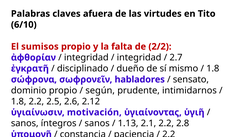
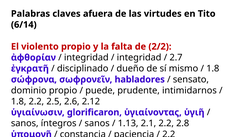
6/10: 6/10 -> 6/14
sumisos: sumisos -> violento
según: según -> puede
motivación: motivación -> glorificaron
